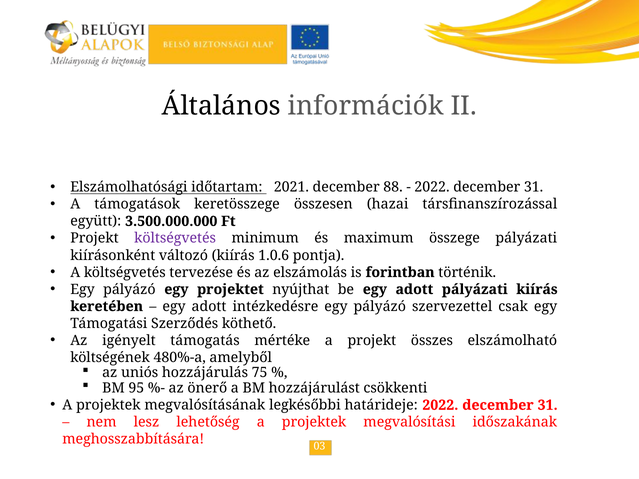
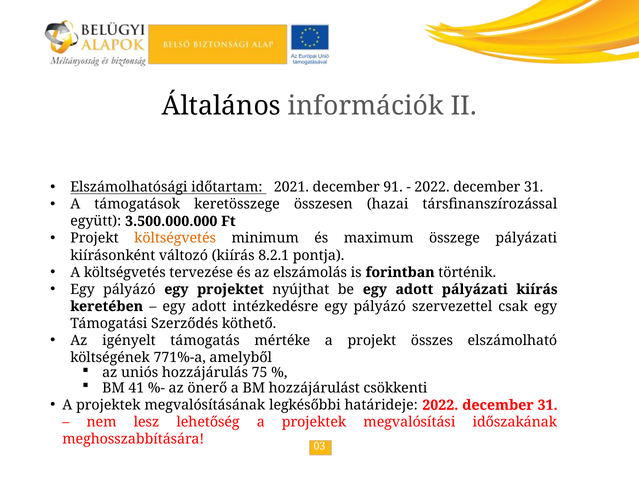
88: 88 -> 91
költségvetés at (175, 238) colour: purple -> orange
1.0.6: 1.0.6 -> 8.2.1
480%-a: 480%-a -> 771%-a
95: 95 -> 41
